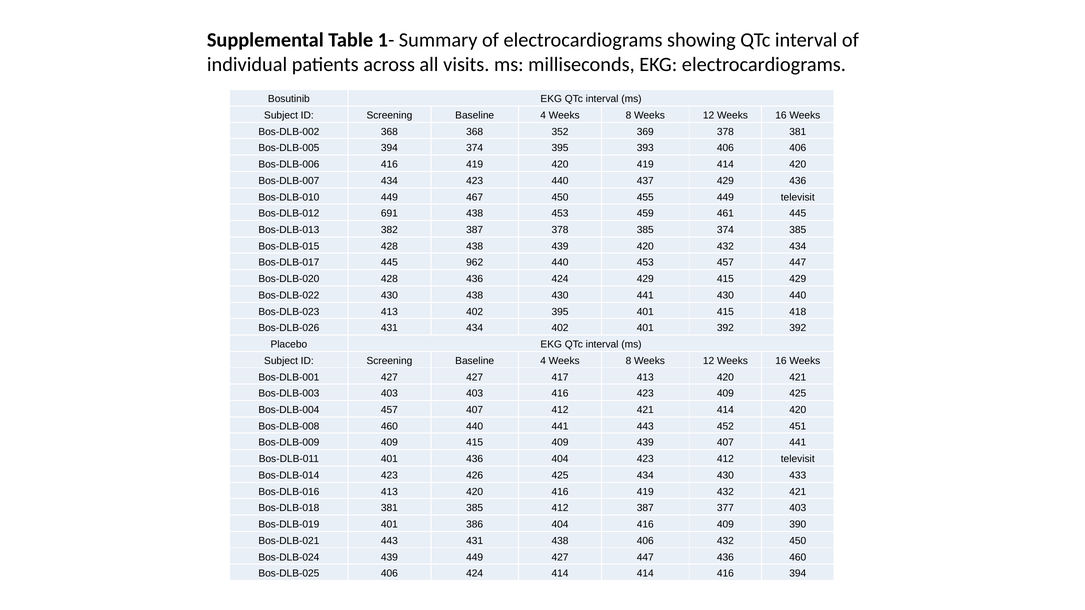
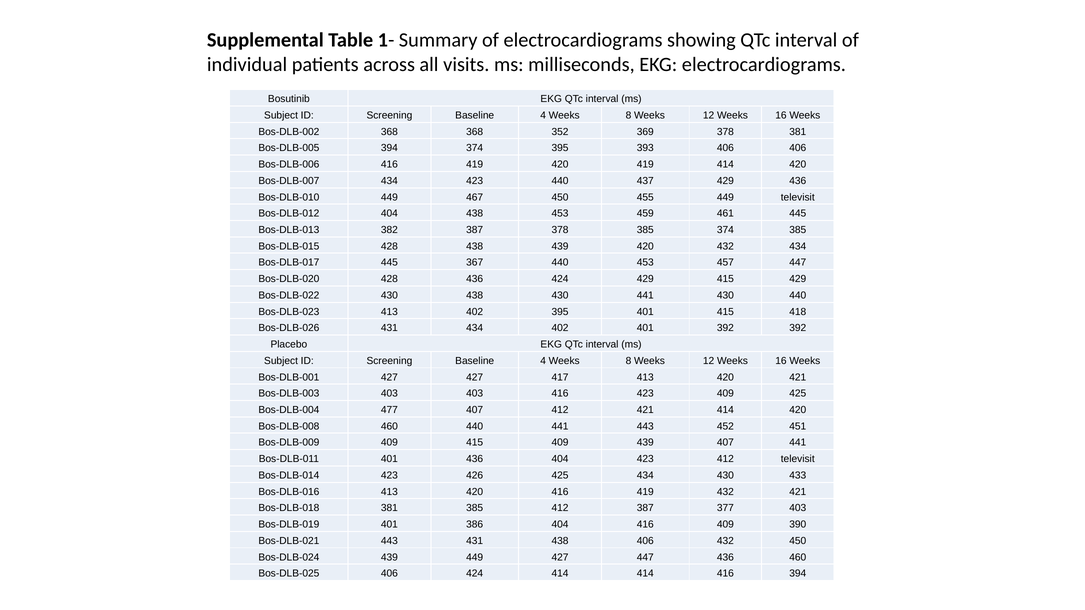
Bos-DLB-012 691: 691 -> 404
962: 962 -> 367
Bos-DLB-004 457: 457 -> 477
